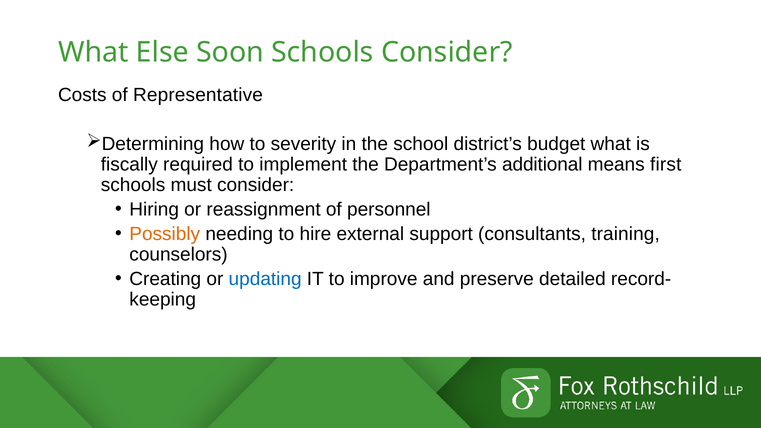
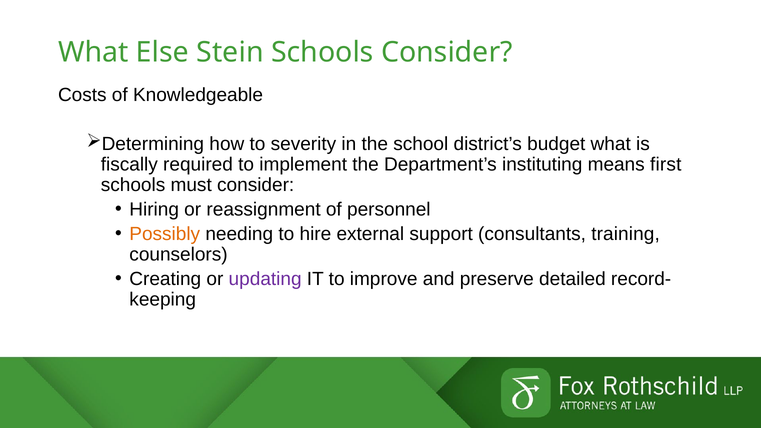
Soon: Soon -> Stein
Representative: Representative -> Knowledgeable
additional: additional -> instituting
updating colour: blue -> purple
